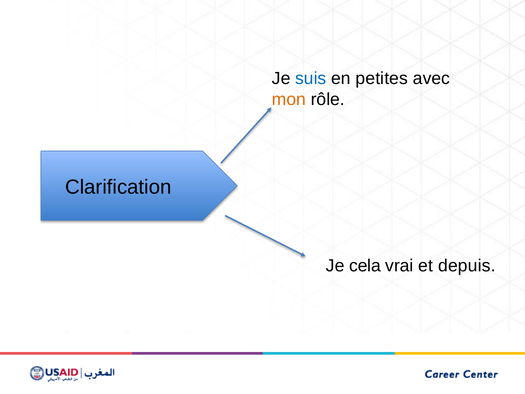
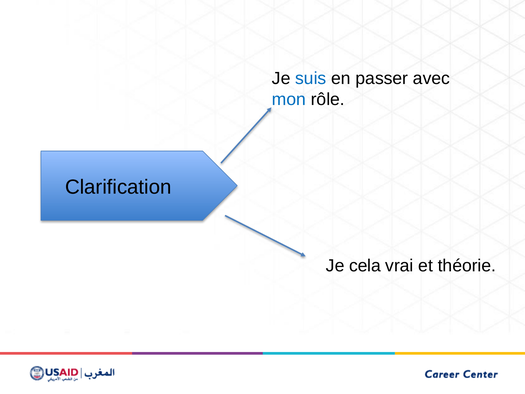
petites: petites -> passer
mon colour: orange -> blue
depuis: depuis -> théorie
